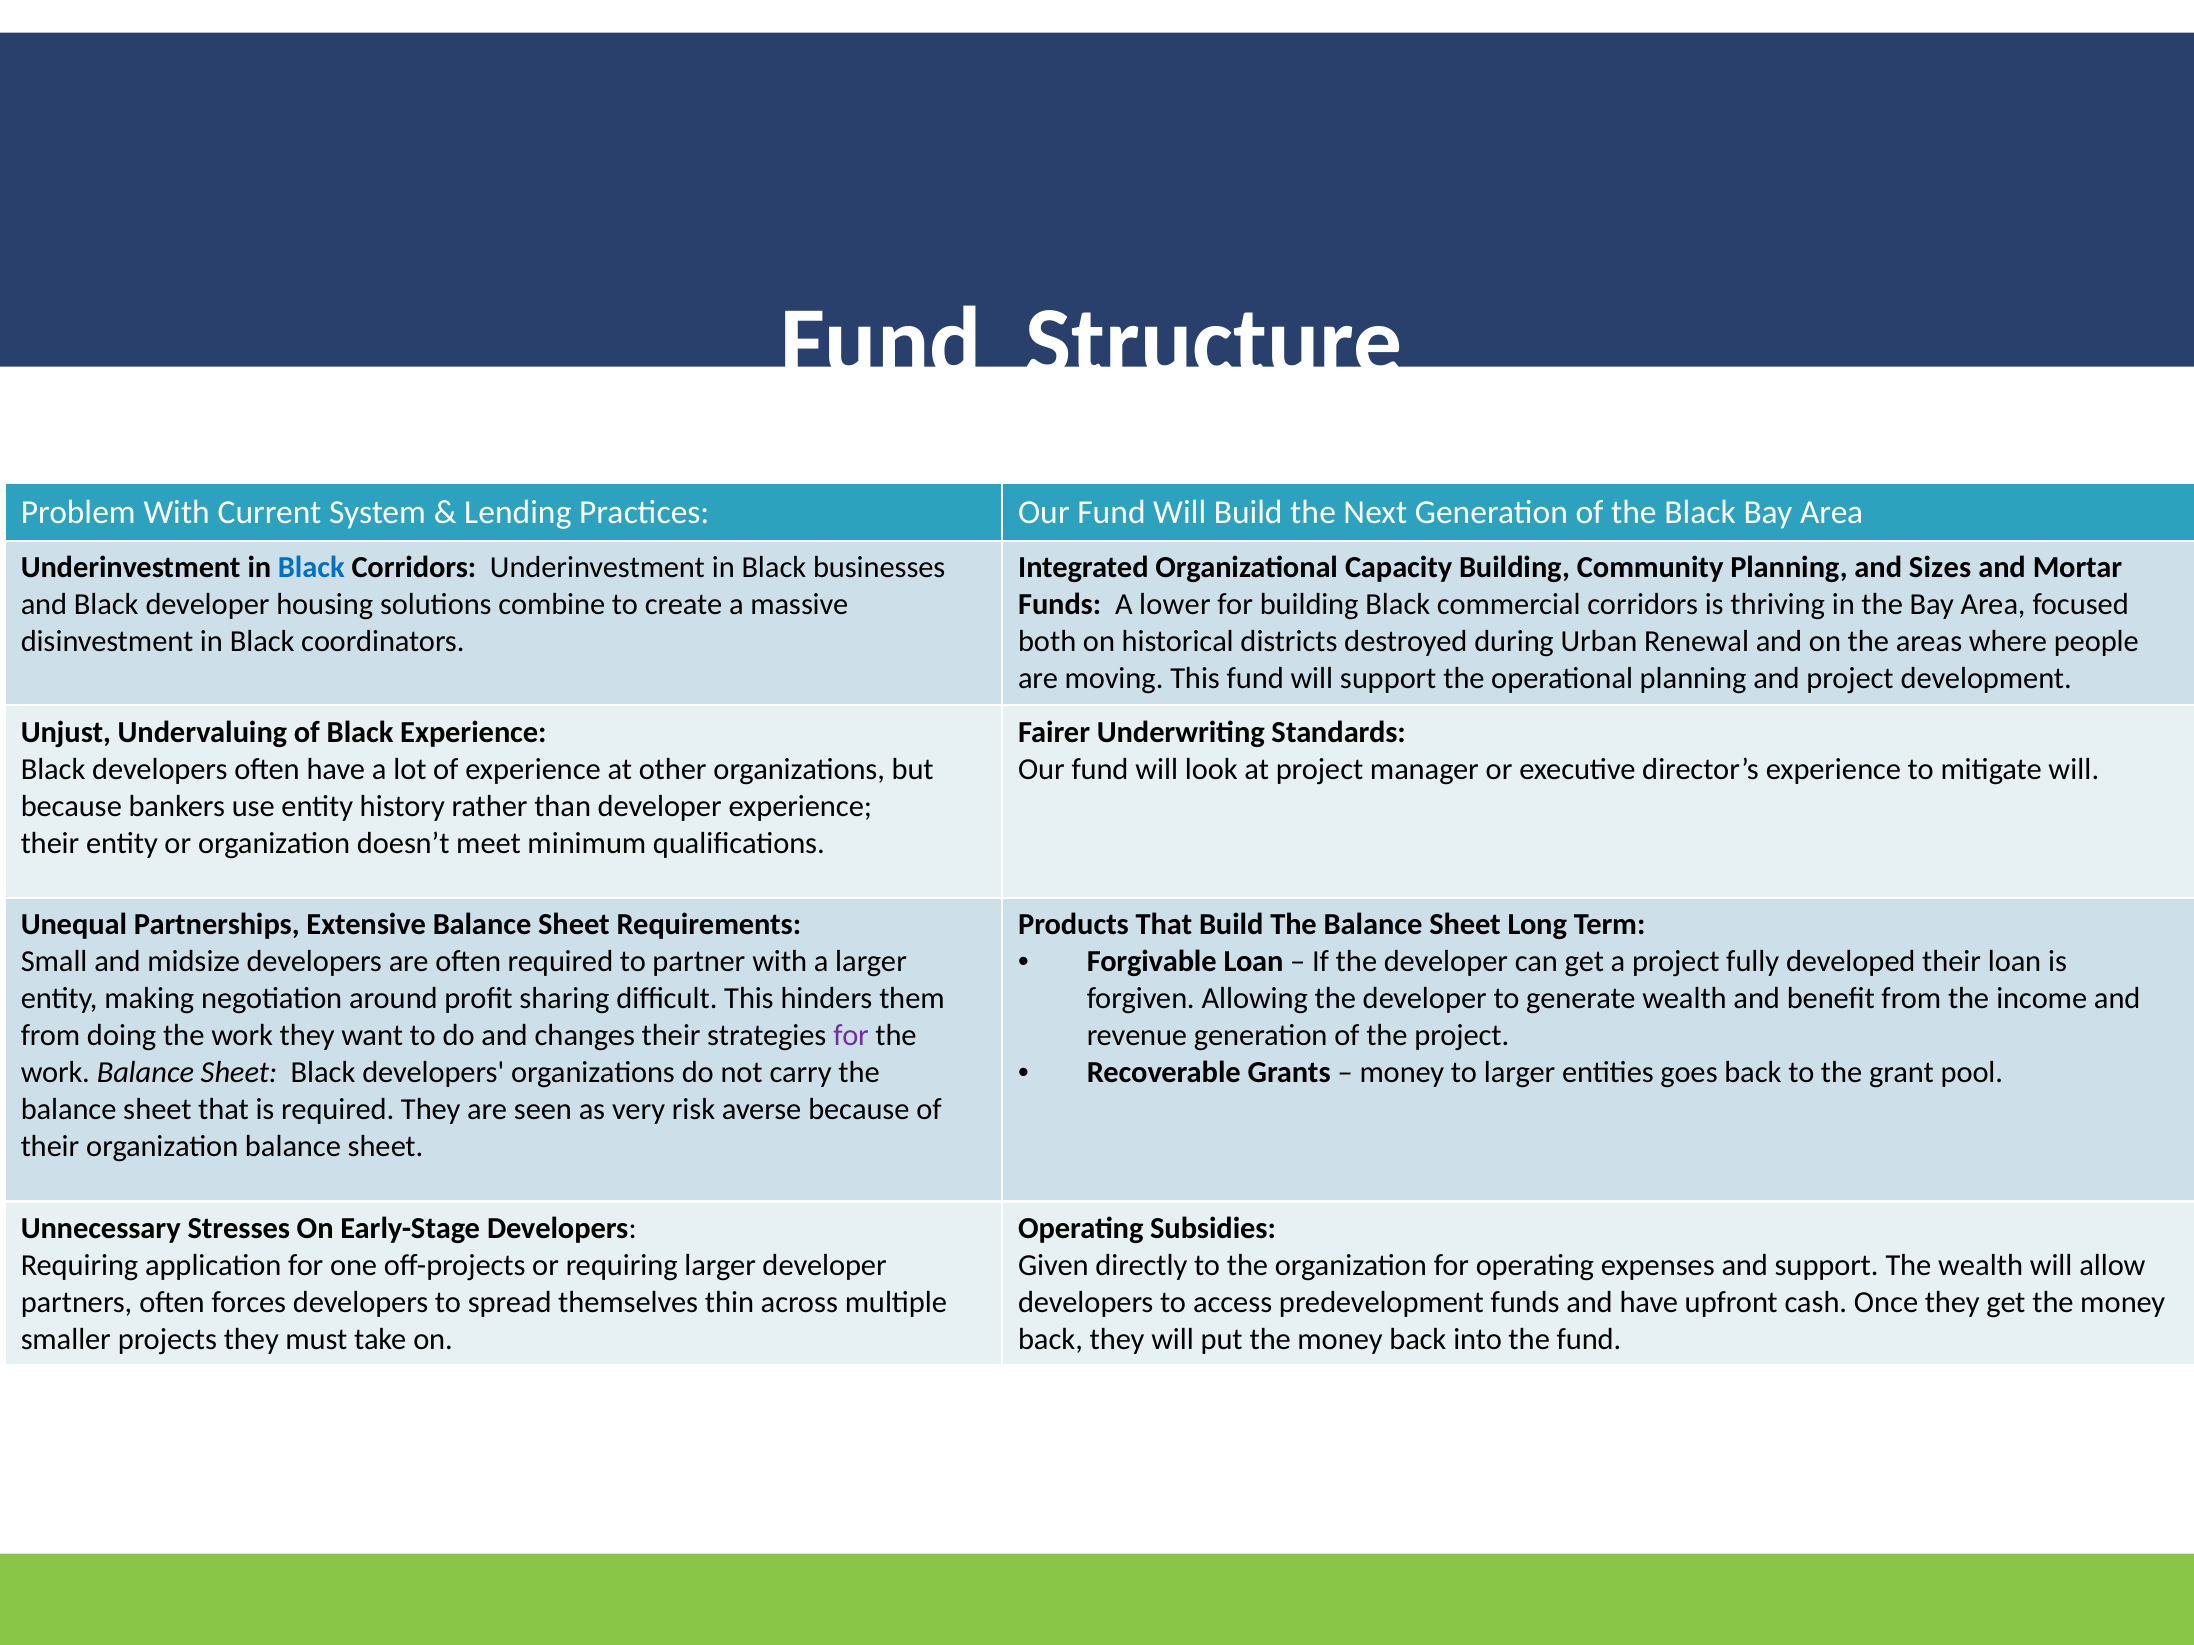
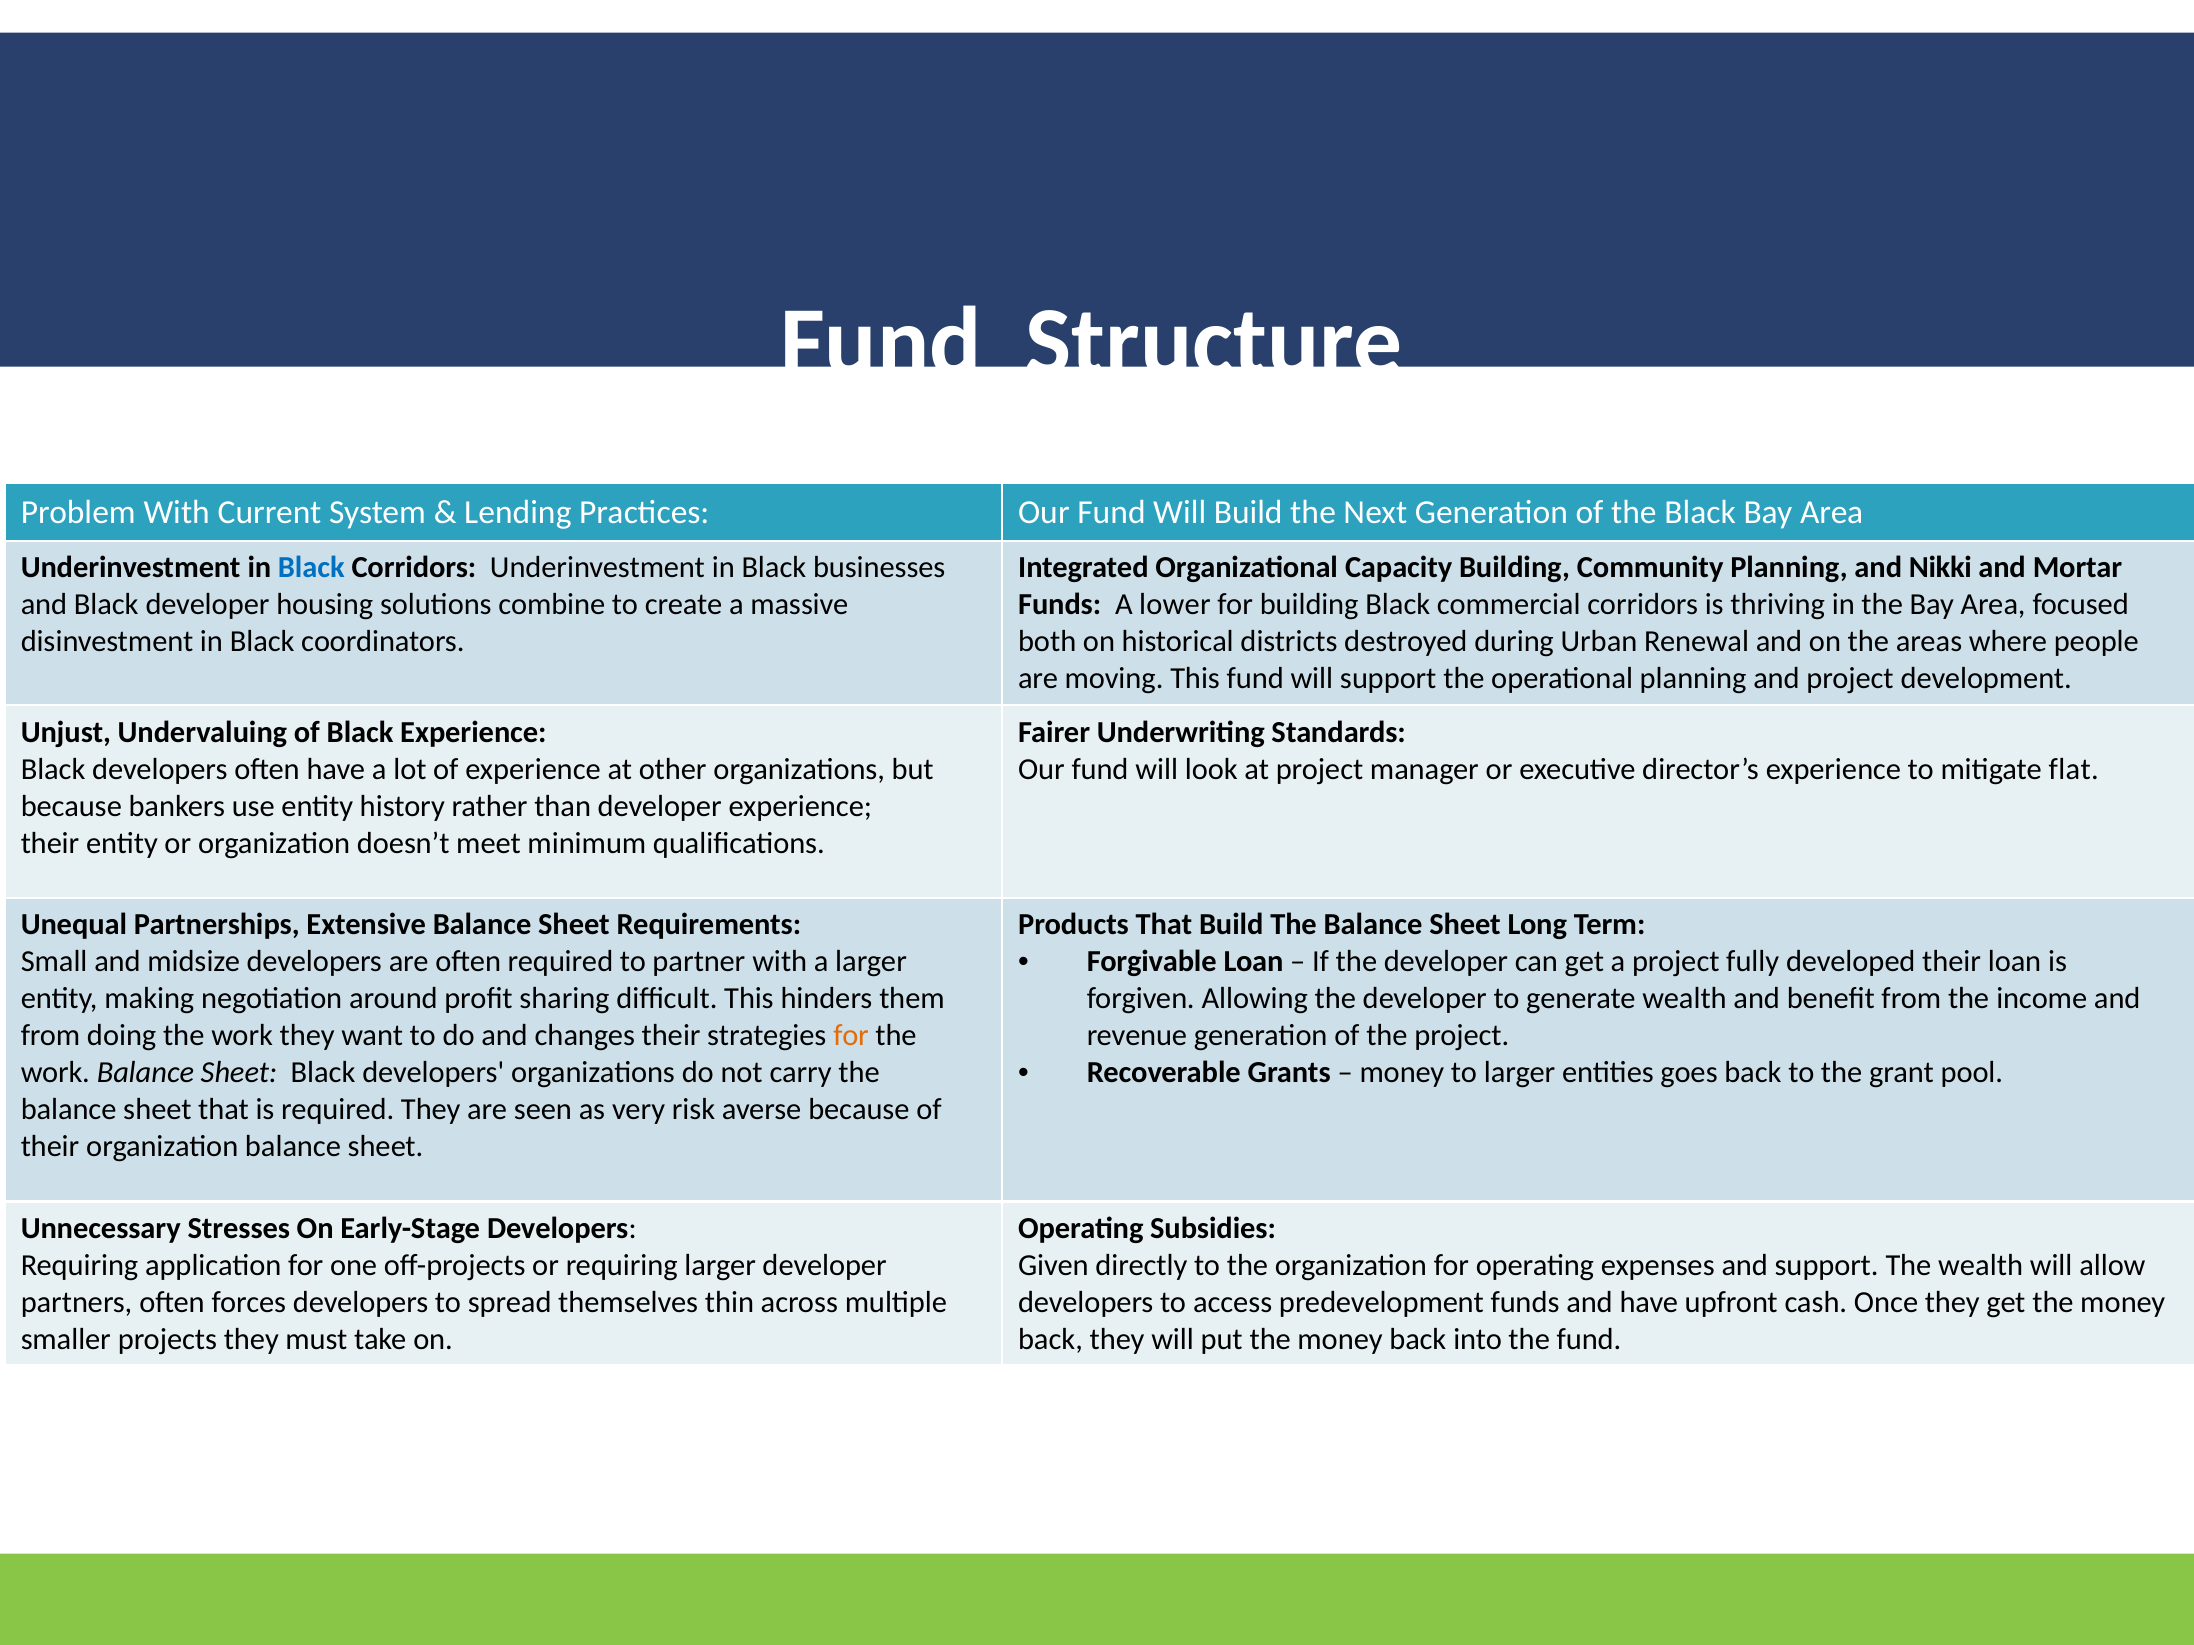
Sizes: Sizes -> Nikki
mitigate will: will -> flat
for at (851, 1036) colour: purple -> orange
